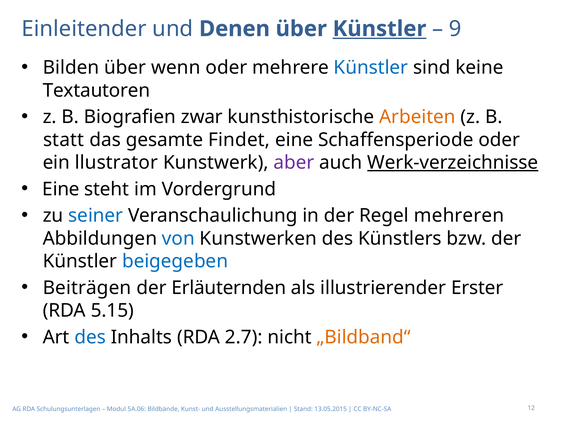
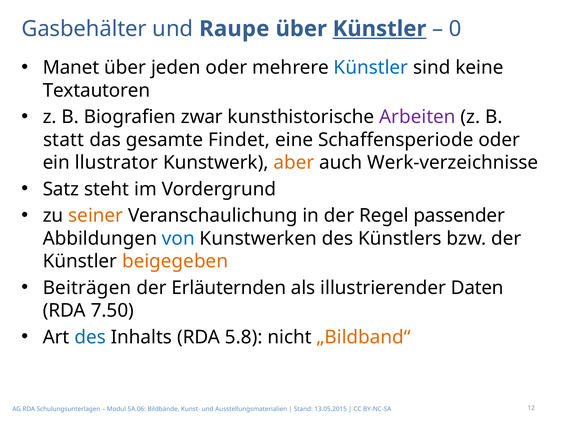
Einleitender: Einleitender -> Gasbehälter
Denen: Denen -> Raupe
9: 9 -> 0
Bilden: Bilden -> Manet
wenn: wenn -> jeden
Arbeiten colour: orange -> purple
aber colour: purple -> orange
Werk-verzeichnisse underline: present -> none
Eine at (61, 189): Eine -> Satz
seiner colour: blue -> orange
mehreren: mehreren -> passender
beigegeben colour: blue -> orange
Erster: Erster -> Daten
5.15: 5.15 -> 7.50
2.7: 2.7 -> 5.8
